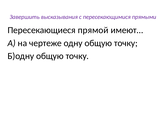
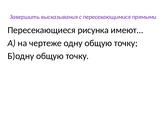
прямой: прямой -> рисунка
